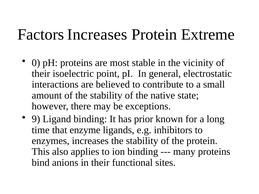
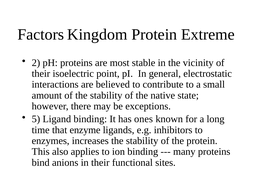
Factors Increases: Increases -> Kingdom
0: 0 -> 2
9: 9 -> 5
prior: prior -> ones
